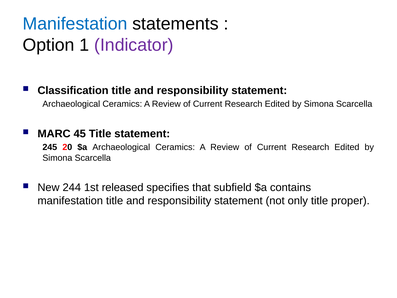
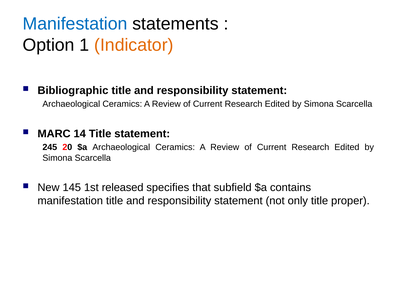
Indicator colour: purple -> orange
Classification: Classification -> Bibliographic
45: 45 -> 14
244: 244 -> 145
